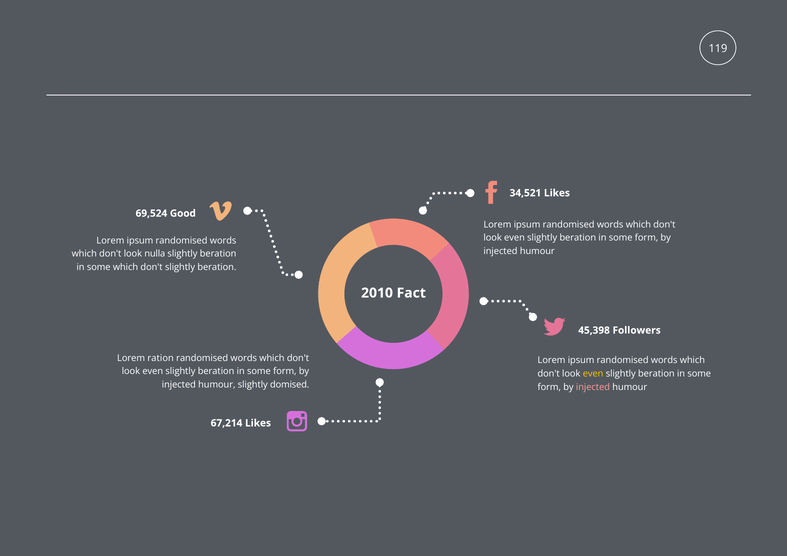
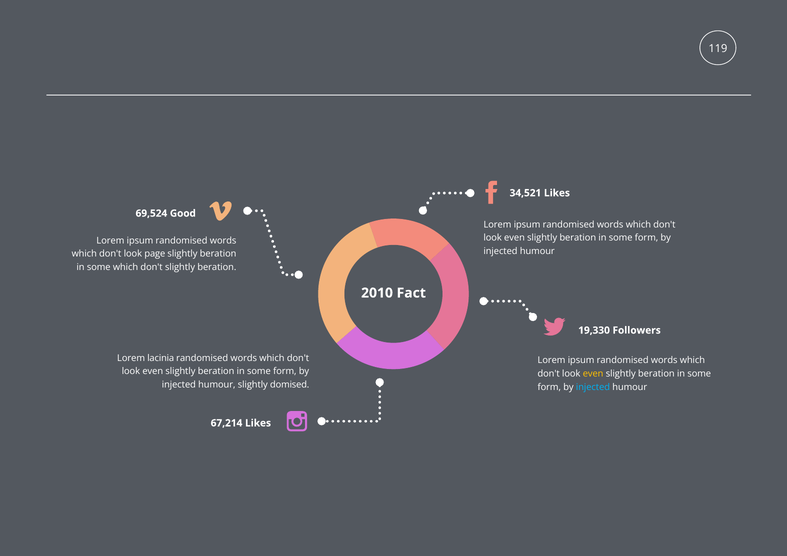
nulla: nulla -> page
45,398: 45,398 -> 19,330
ration: ration -> lacinia
injected at (593, 387) colour: pink -> light blue
